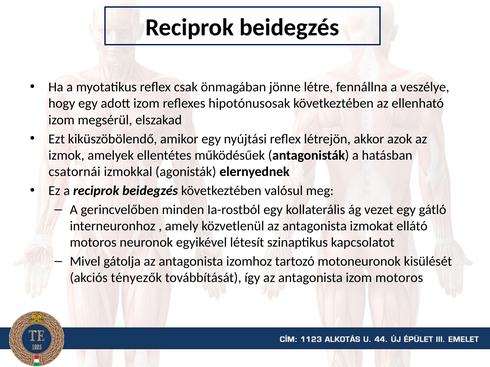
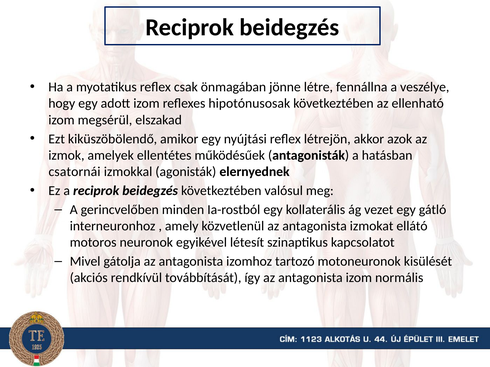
tényezők: tényezők -> rendkívül
izom motoros: motoros -> normális
